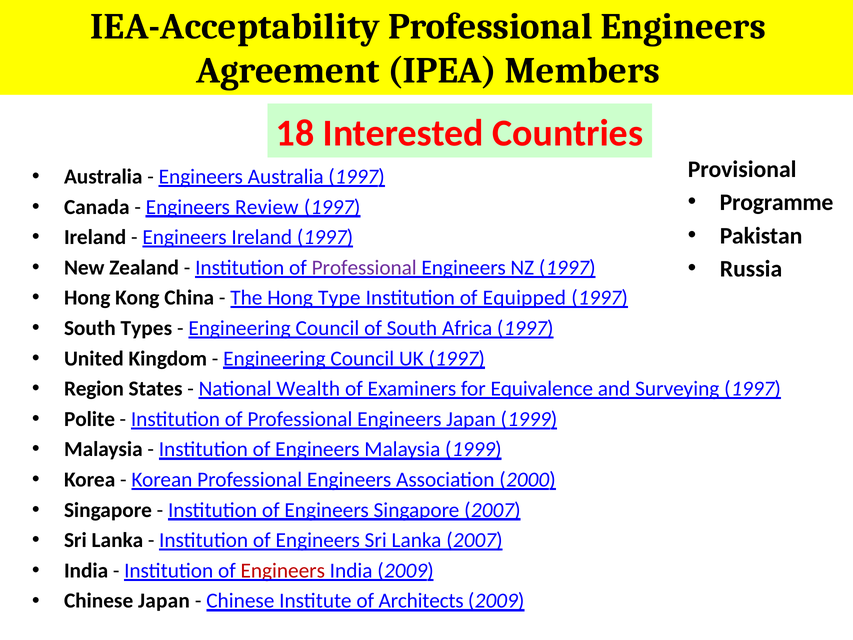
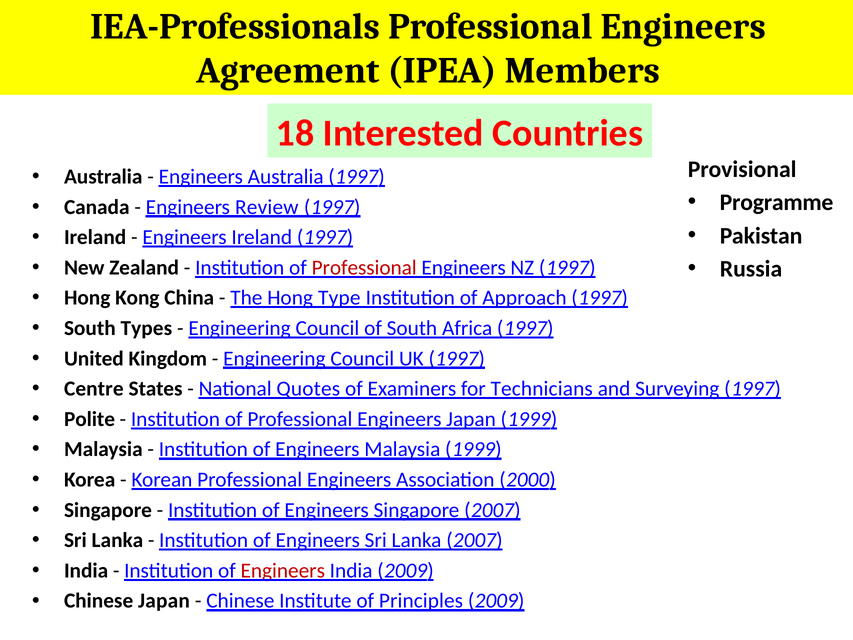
IEA-Acceptability: IEA-Acceptability -> IEA-Professionals
Professional at (364, 267) colour: purple -> red
Equipped: Equipped -> Approach
Region: Region -> Centre
Wealth: Wealth -> Quotes
Equivalence: Equivalence -> Technicians
Architects: Architects -> Principles
